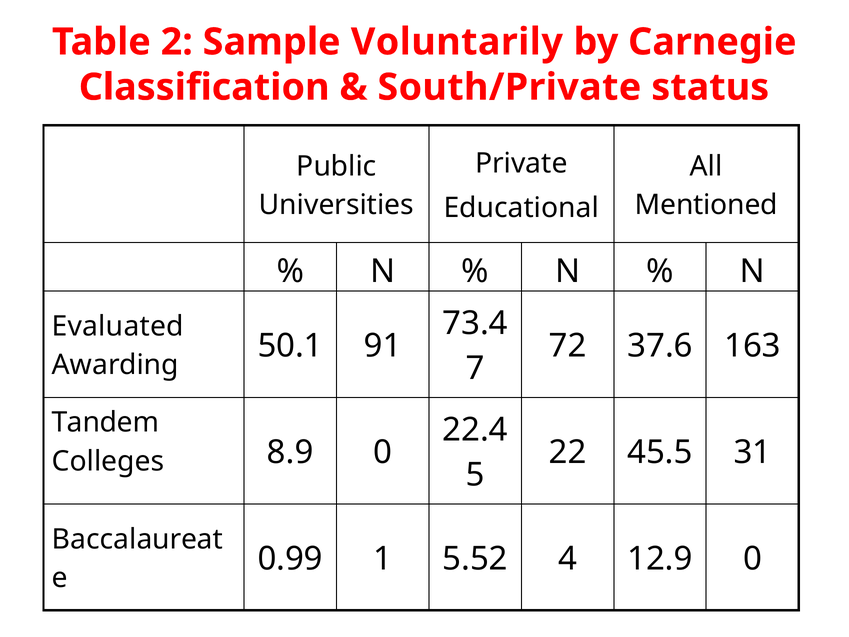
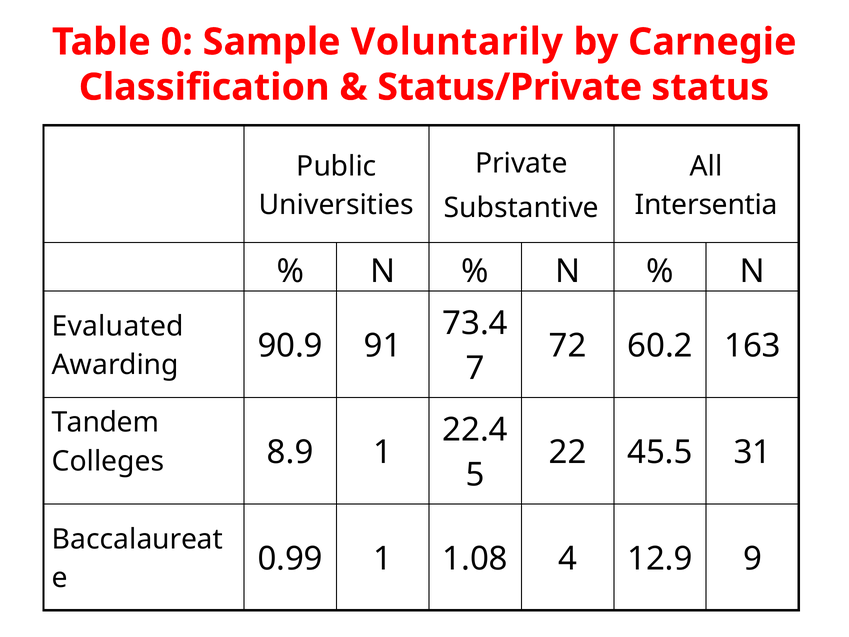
2: 2 -> 0
South/Private: South/Private -> Status/Private
Mentioned: Mentioned -> Intersentia
Educational: Educational -> Substantive
50.1: 50.1 -> 90.9
37.6: 37.6 -> 60.2
8.9 0: 0 -> 1
5.52: 5.52 -> 1.08
12.9 0: 0 -> 9
